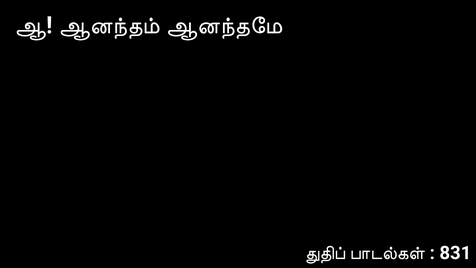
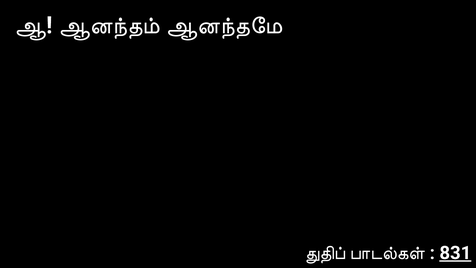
831 underline: none -> present
